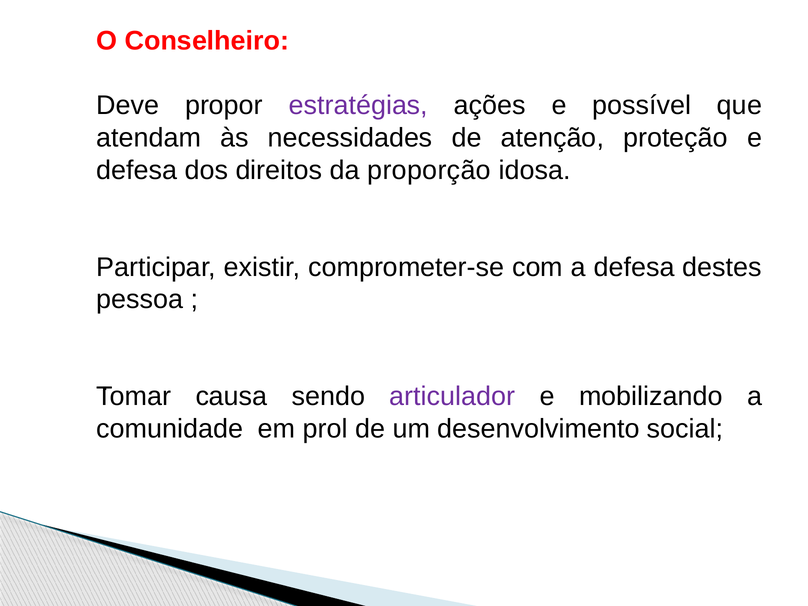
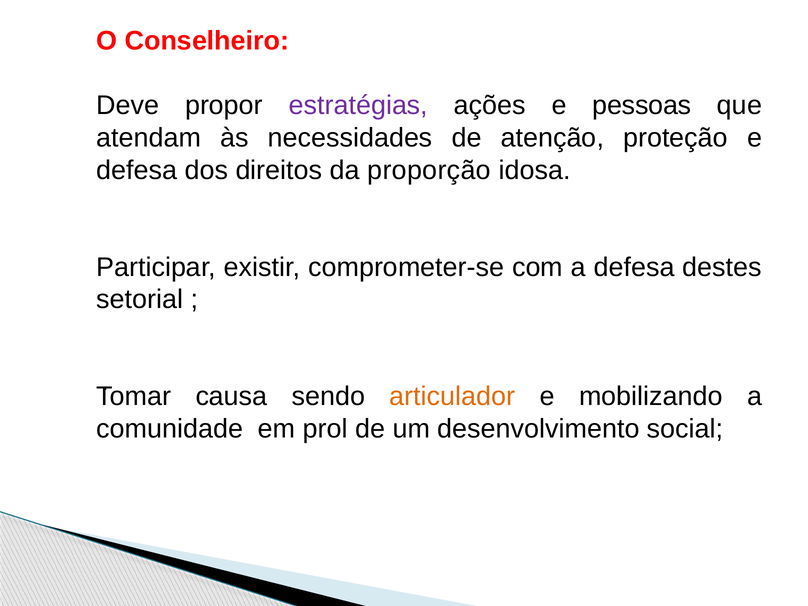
possível: possível -> pessoas
pessoa: pessoa -> setorial
articulador colour: purple -> orange
